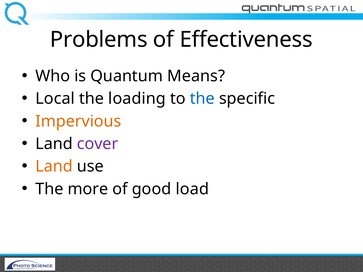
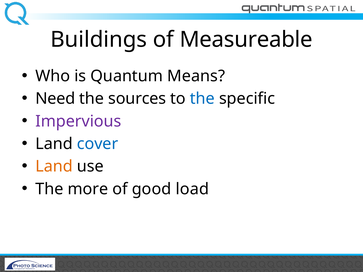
Problems: Problems -> Buildings
Effectiveness: Effectiveness -> Measureable
Local: Local -> Need
loading: loading -> sources
Impervious colour: orange -> purple
cover colour: purple -> blue
